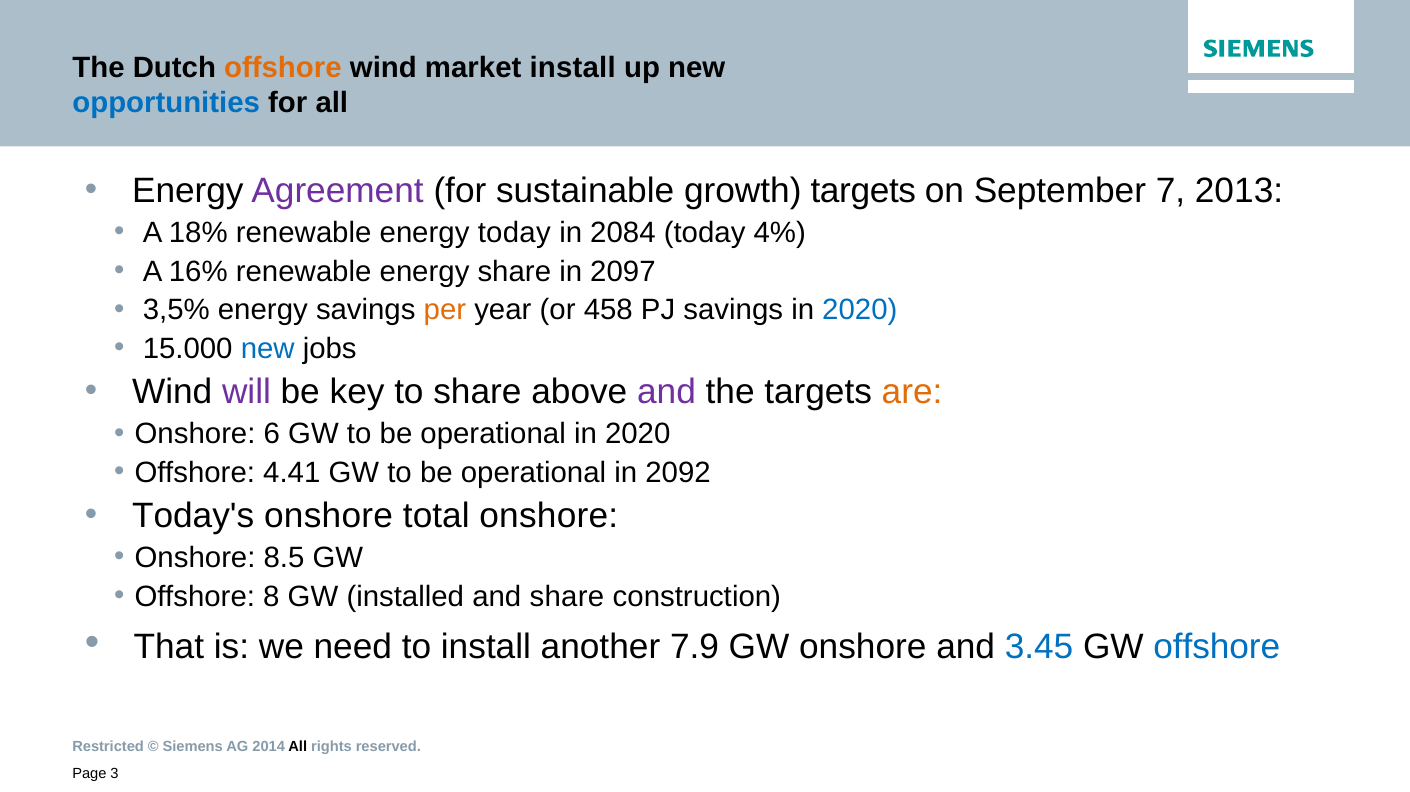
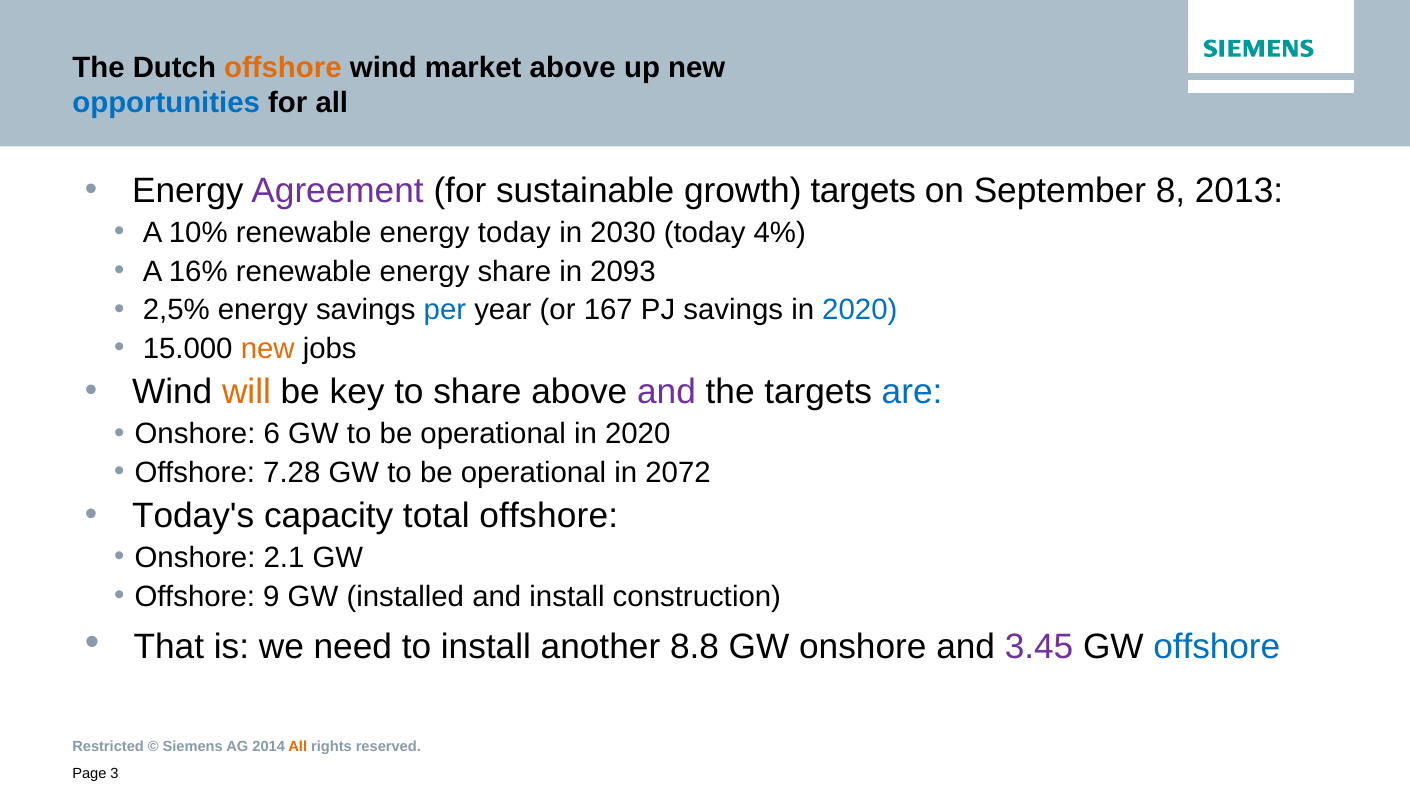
market install: install -> above
7: 7 -> 8
18%: 18% -> 10%
2084: 2084 -> 2030
2097: 2097 -> 2093
3,5%: 3,5% -> 2,5%
per colour: orange -> blue
458: 458 -> 167
new at (268, 349) colour: blue -> orange
will colour: purple -> orange
are colour: orange -> blue
4.41: 4.41 -> 7.28
2092: 2092 -> 2072
Today's onshore: onshore -> capacity
total onshore: onshore -> offshore
8.5: 8.5 -> 2.1
8: 8 -> 9
and share: share -> install
7.9: 7.9 -> 8.8
3.45 colour: blue -> purple
All at (298, 747) colour: black -> orange
